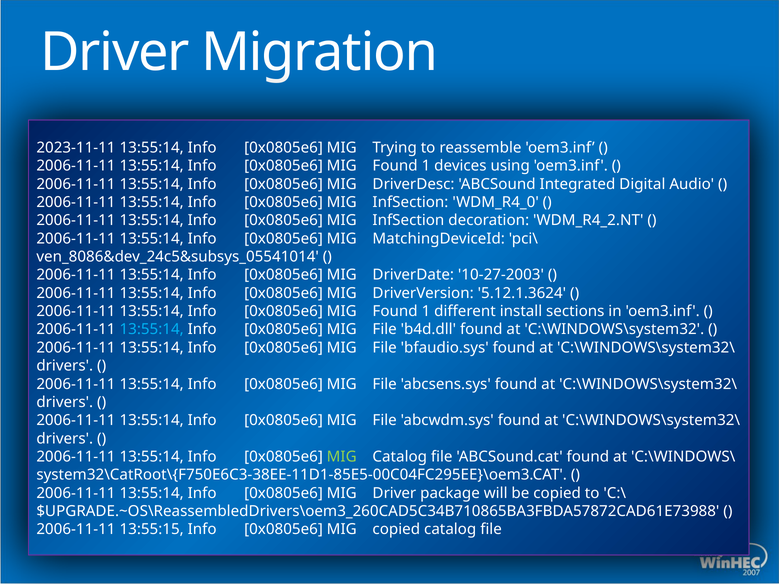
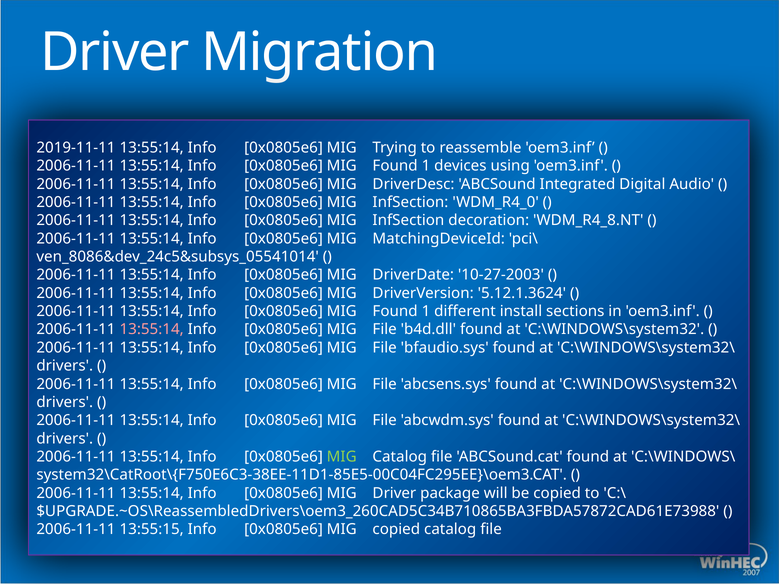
2023-11-11: 2023-11-11 -> 2019-11-11
WDM_R4_2.NT: WDM_R4_2.NT -> WDM_R4_8.NT
13:55:14 at (152, 330) colour: light blue -> pink
